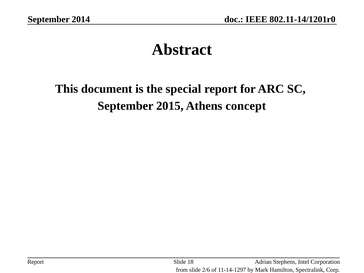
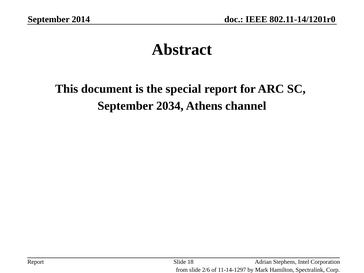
2015: 2015 -> 2034
concept: concept -> channel
